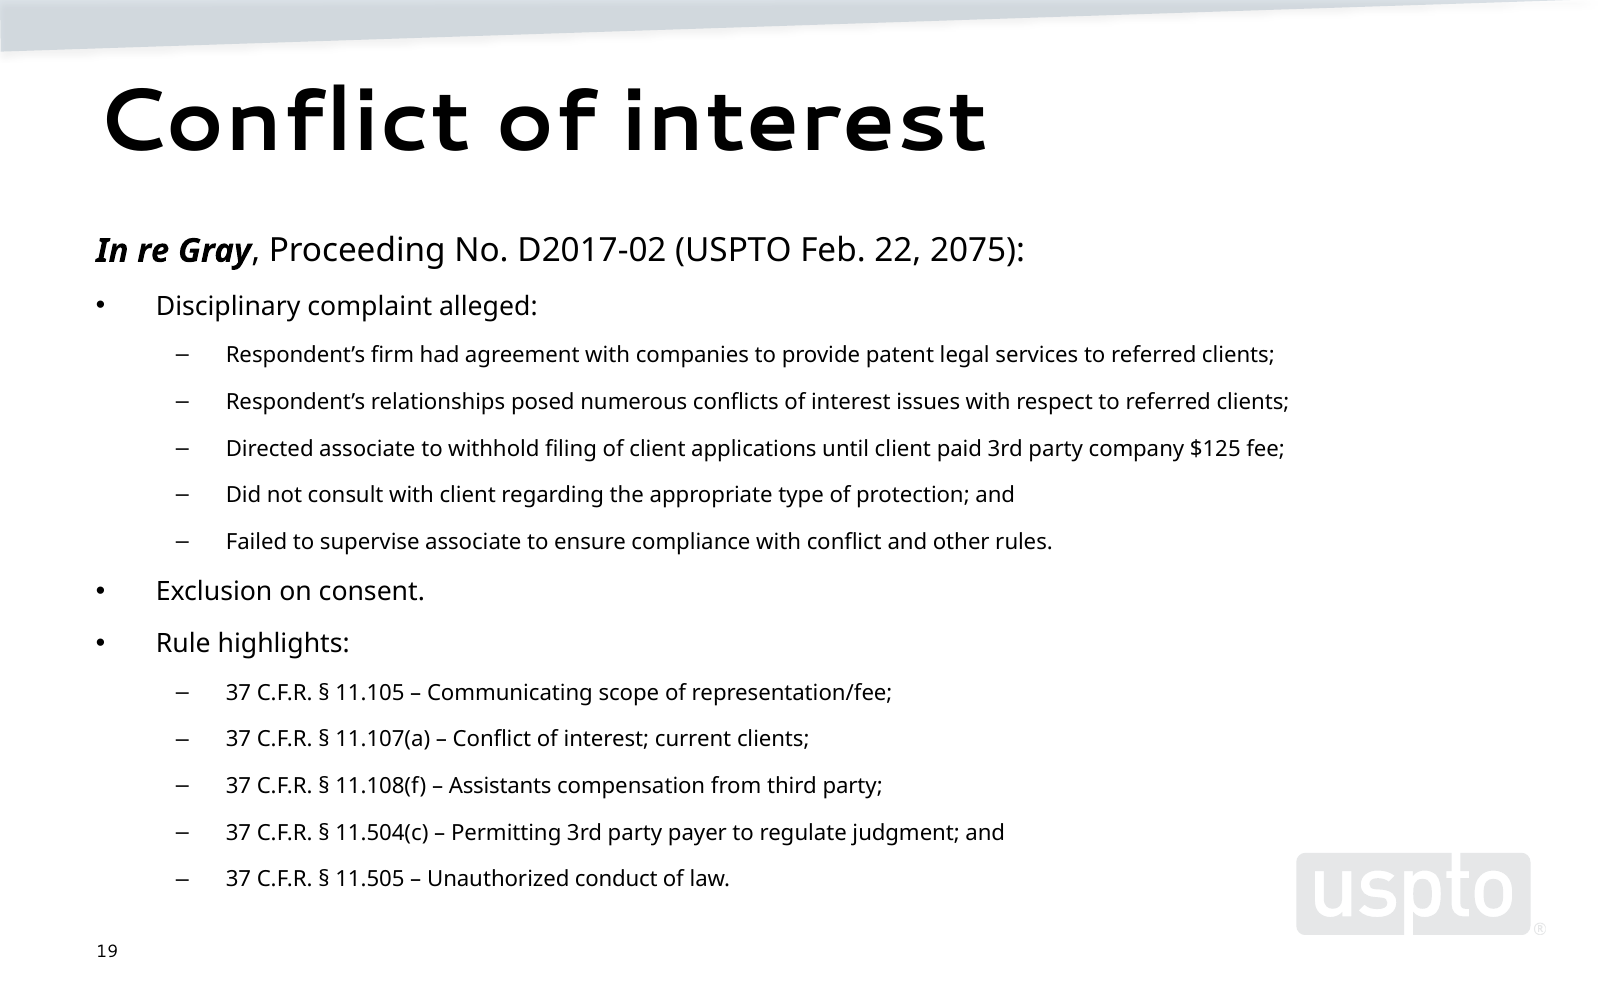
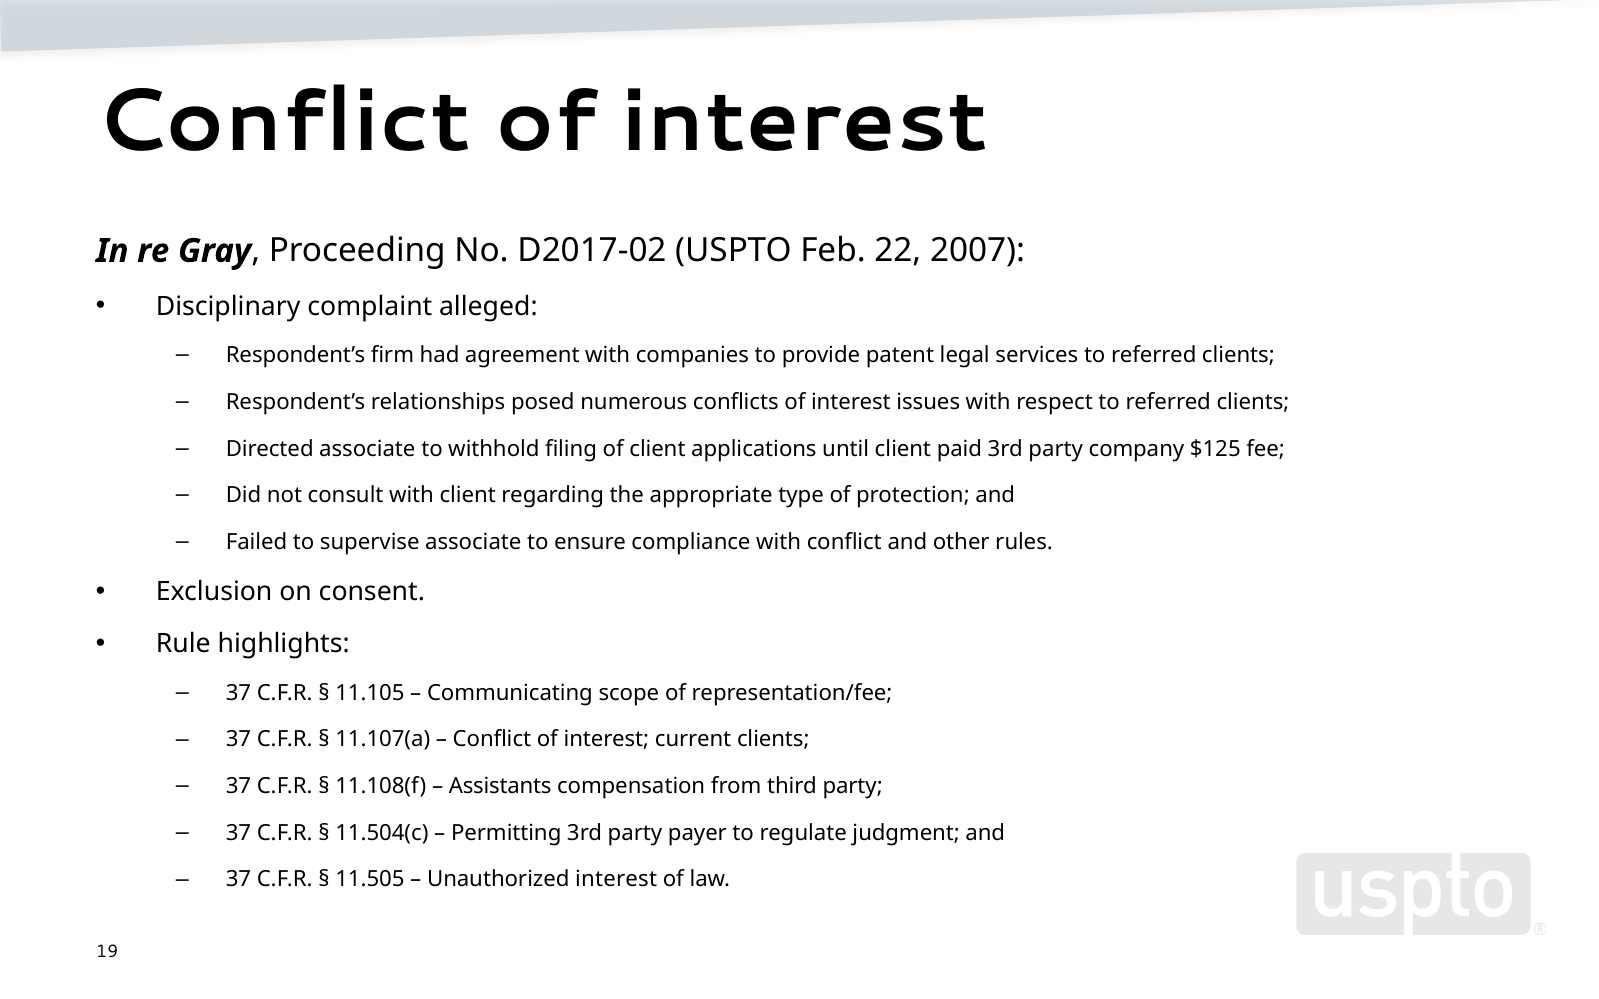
2075: 2075 -> 2007
Unauthorized conduct: conduct -> interest
